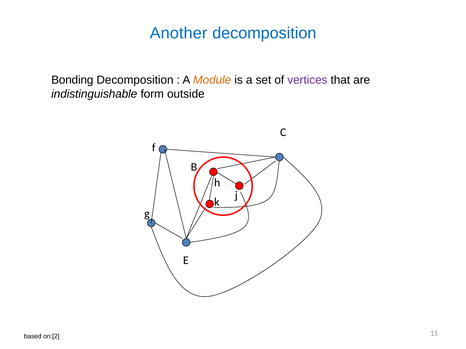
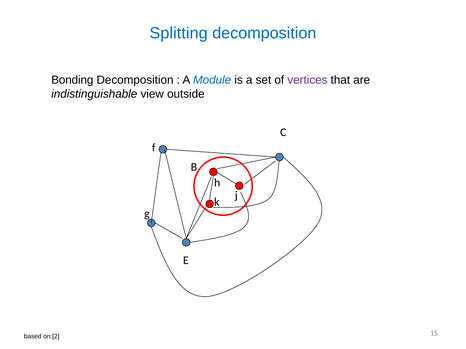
Another: Another -> Splitting
Module colour: orange -> blue
form: form -> view
